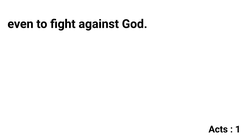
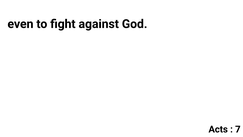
1: 1 -> 7
